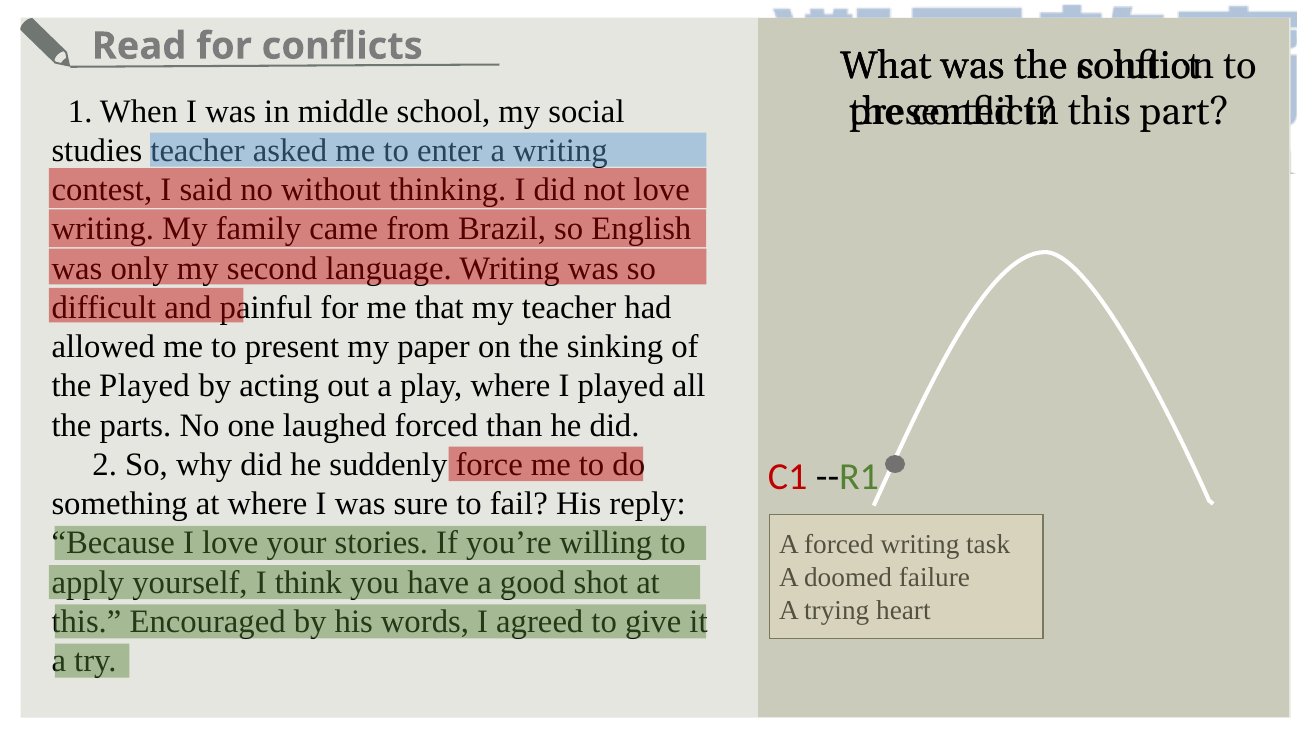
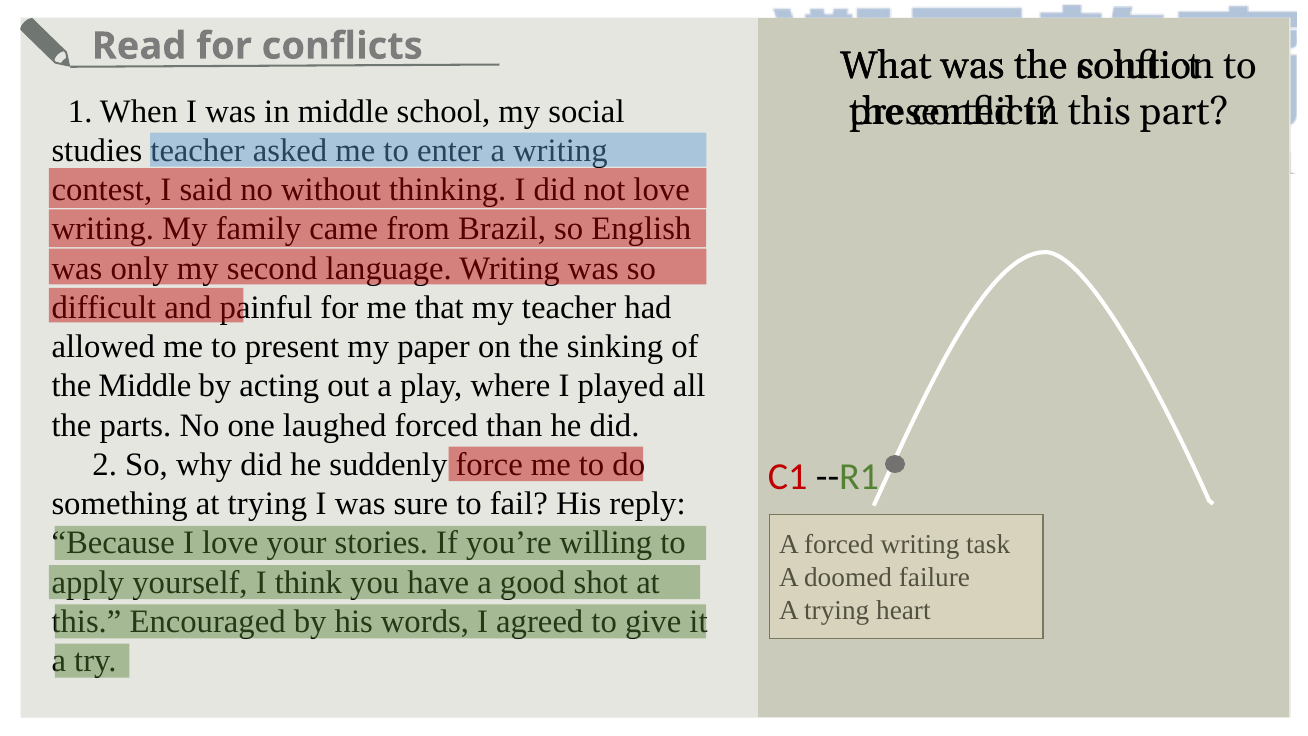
the Played: Played -> Middle
at where: where -> trying
